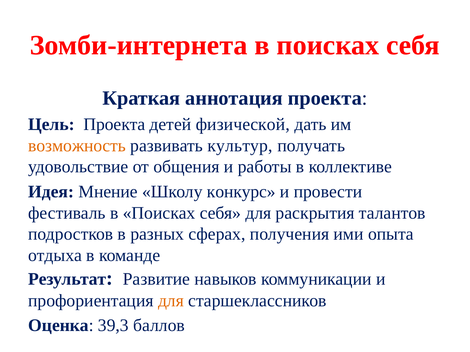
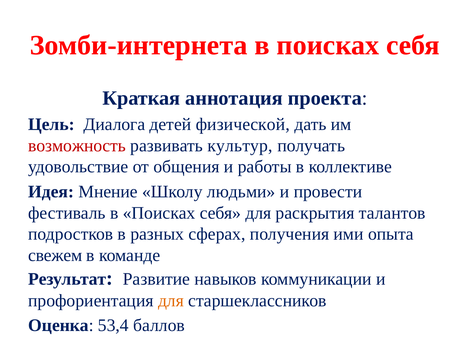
Цель Проекта: Проекта -> Диалога
возможность colour: orange -> red
конкурс: конкурс -> людьми
отдыха: отдыха -> свежем
39,3: 39,3 -> 53,4
